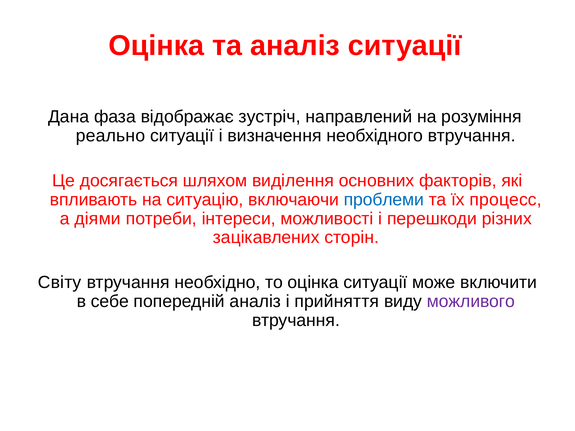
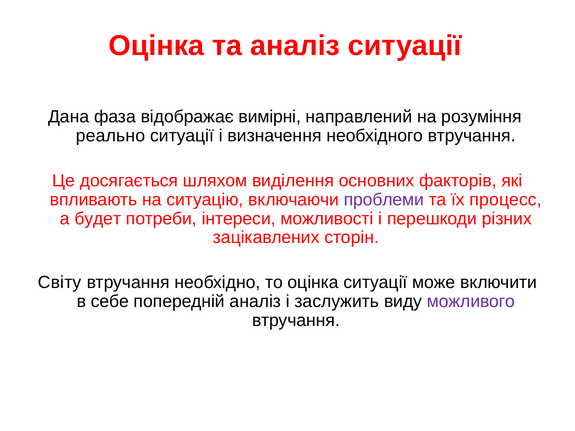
зустріч: зустріч -> вимірні
проблеми colour: blue -> purple
діями: діями -> будет
прийняття: прийняття -> заслужить
